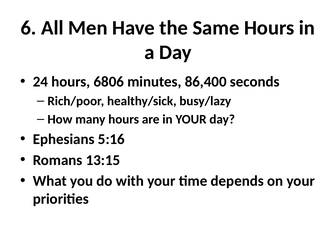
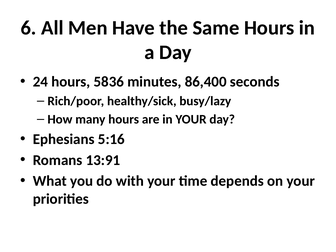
6806: 6806 -> 5836
13:15: 13:15 -> 13:91
